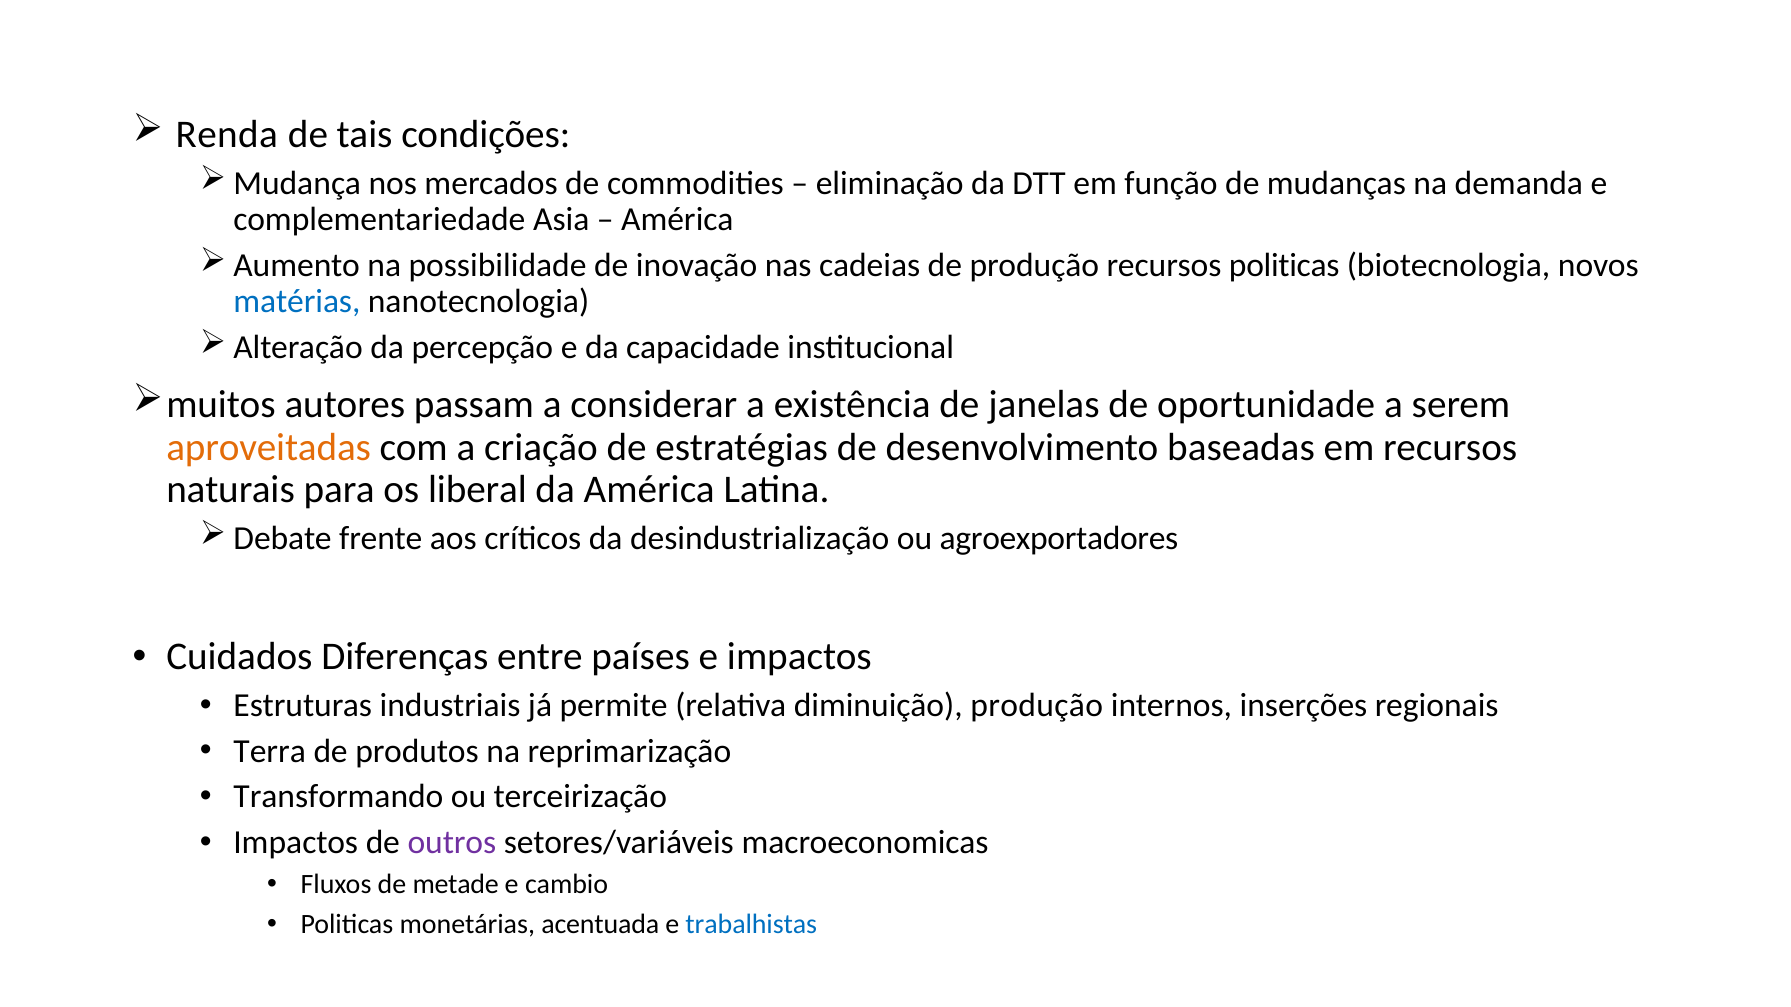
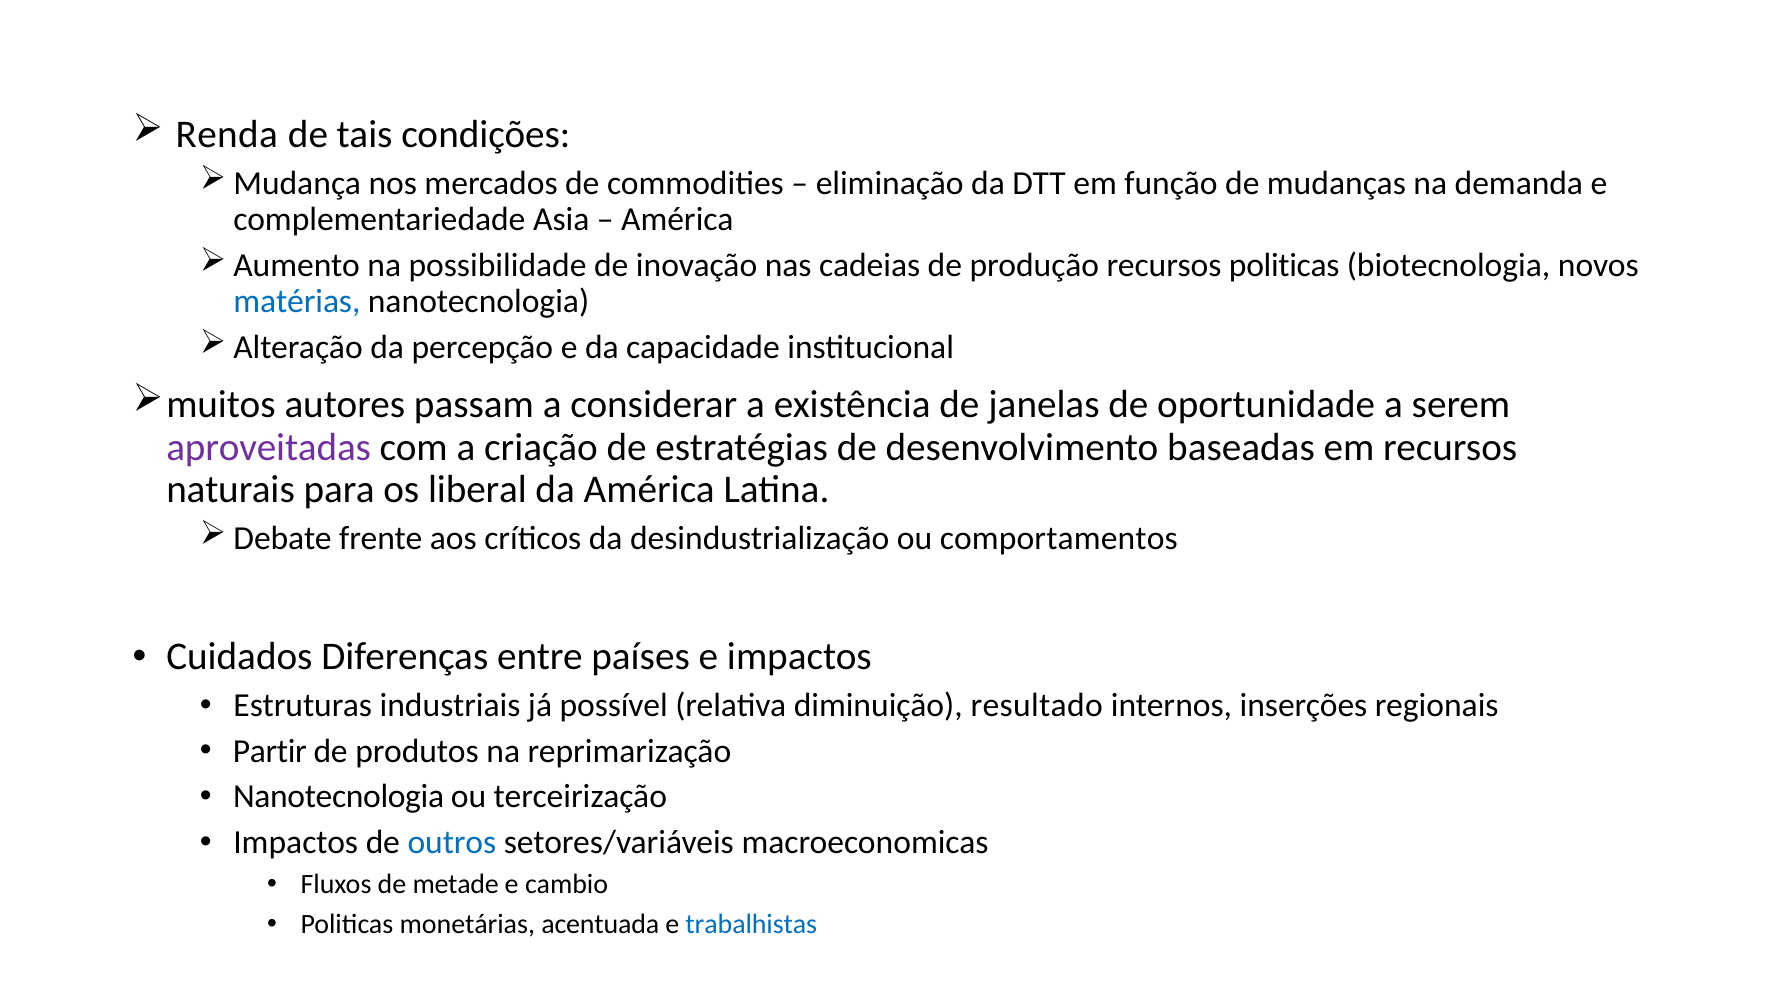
aproveitadas colour: orange -> purple
agroexportadores: agroexportadores -> comportamentos
permite: permite -> possível
diminuição produção: produção -> resultado
Terra: Terra -> Partir
Transformando at (338, 797): Transformando -> Nanotecnologia
outros colour: purple -> blue
